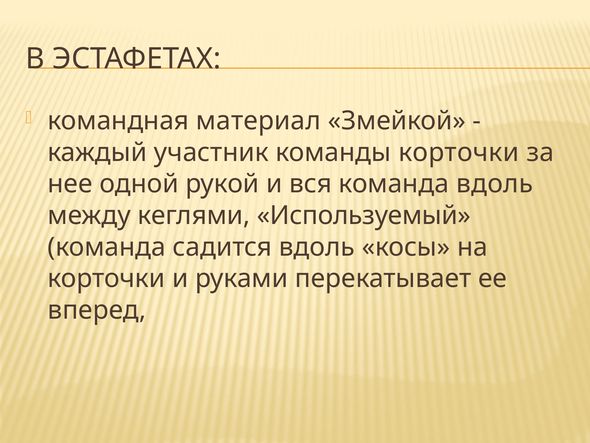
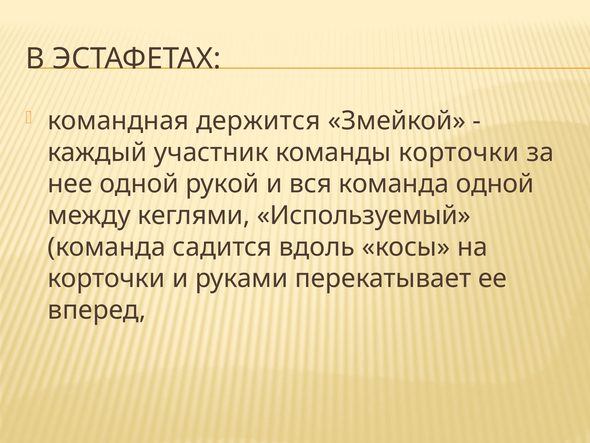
материал: материал -> держится
команда вдоль: вдоль -> одной
